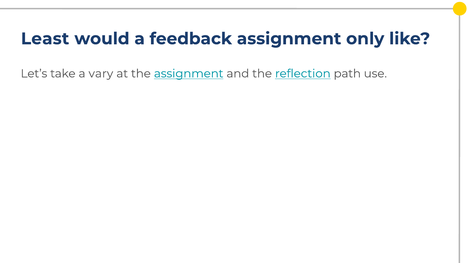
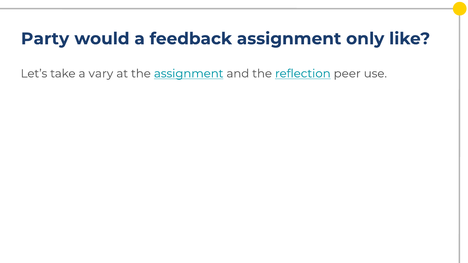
Least: Least -> Party
path: path -> peer
